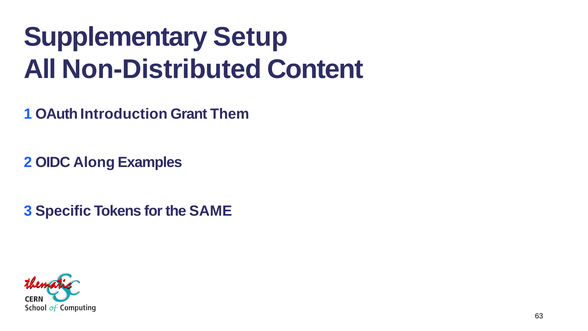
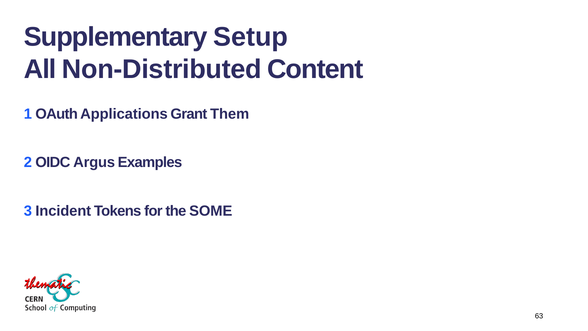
Introduction: Introduction -> Applications
Along: Along -> Argus
Specific: Specific -> Incident
SAME: SAME -> SOME
